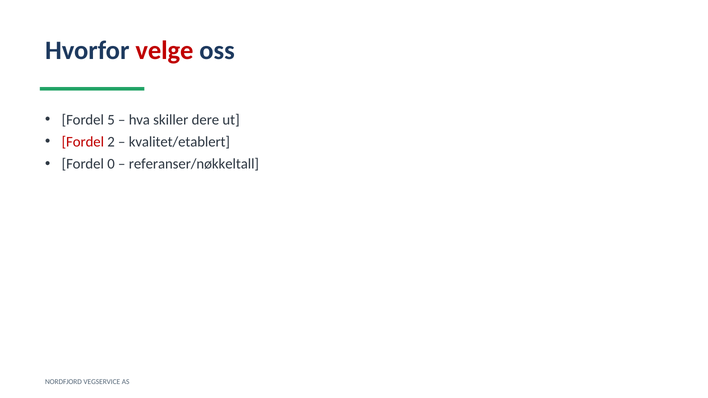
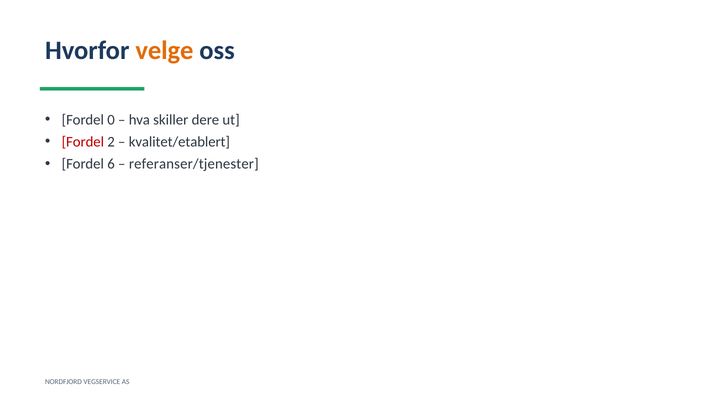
velge colour: red -> orange
5: 5 -> 0
0: 0 -> 6
referanser/nøkkeltall: referanser/nøkkeltall -> referanser/tjenester
